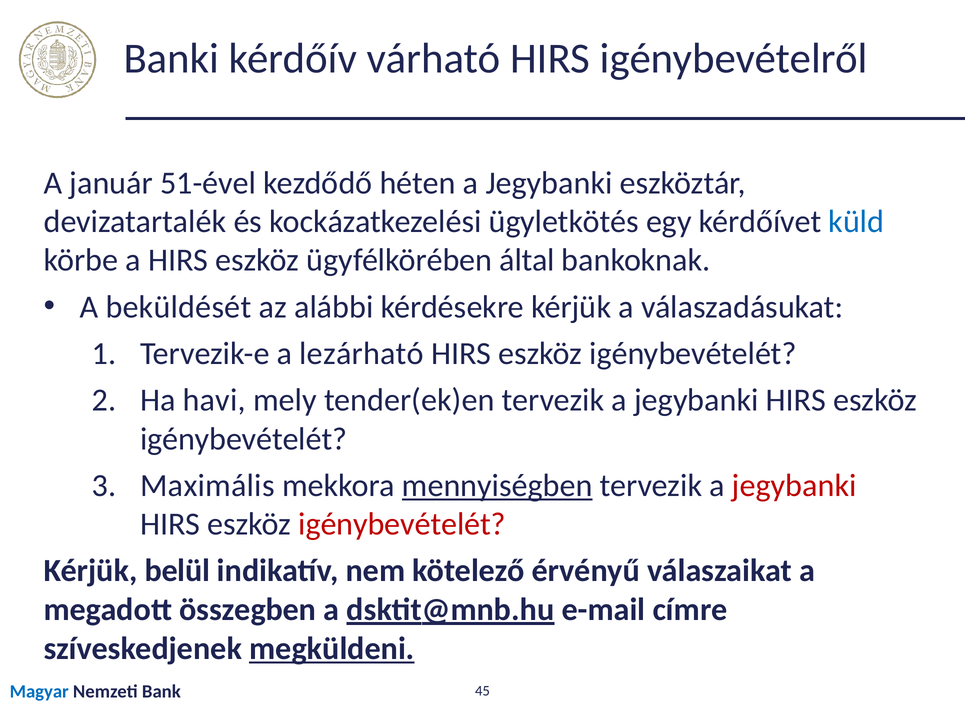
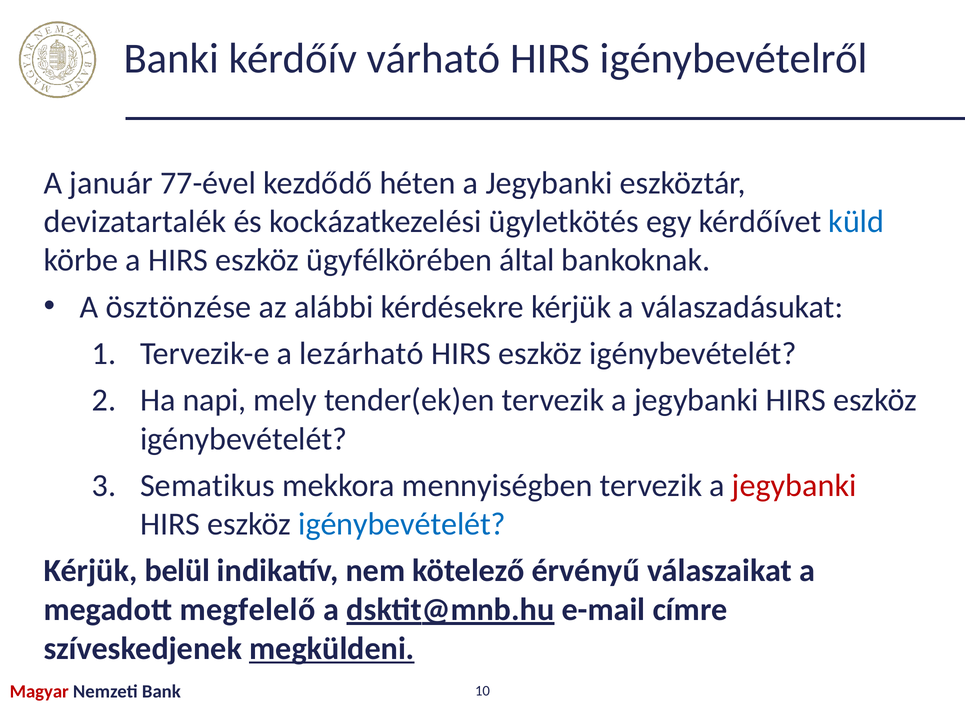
51-ével: 51-ével -> 77-ével
beküldését: beküldését -> ösztönzése
havi: havi -> napi
Maximális: Maximális -> Sematikus
mennyiségben underline: present -> none
igénybevételét at (402, 524) colour: red -> blue
összegben: összegben -> megfelelő
Magyar colour: blue -> red
45: 45 -> 10
